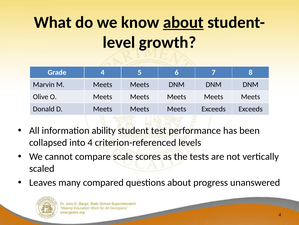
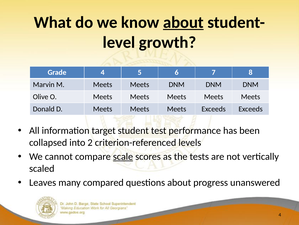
ability: ability -> target
into 4: 4 -> 2
scale underline: none -> present
